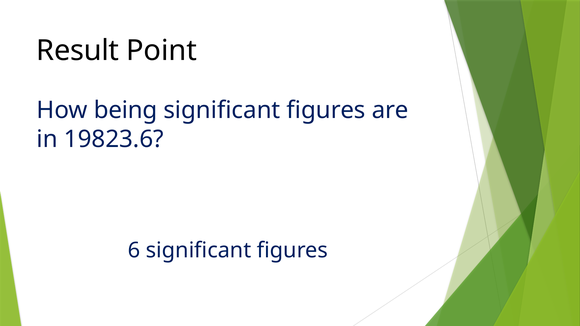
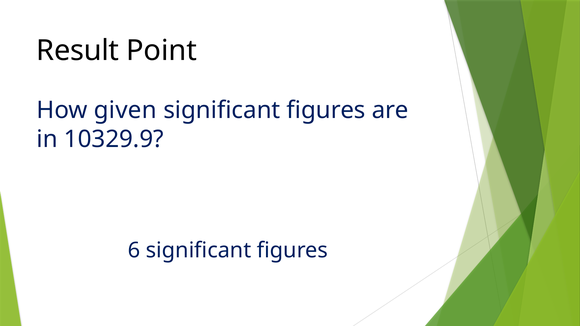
being: being -> given
19823.6: 19823.6 -> 10329.9
